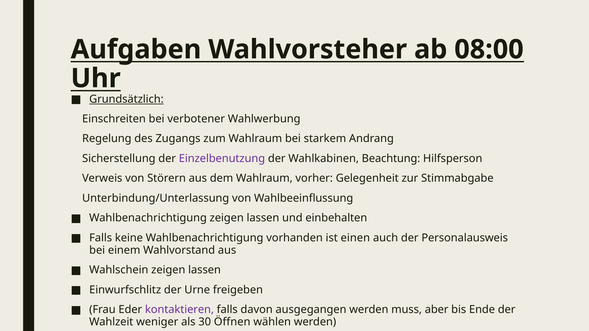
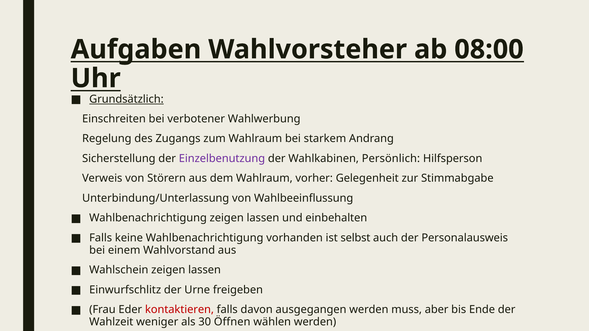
Beachtung: Beachtung -> Persönlich
einen: einen -> selbst
kontaktieren colour: purple -> red
